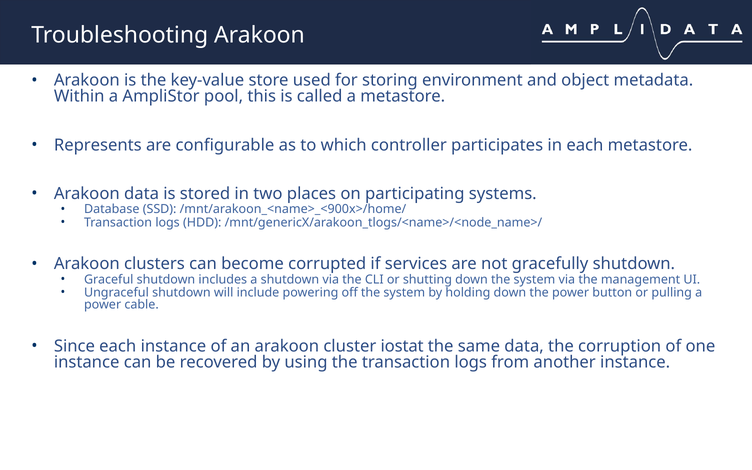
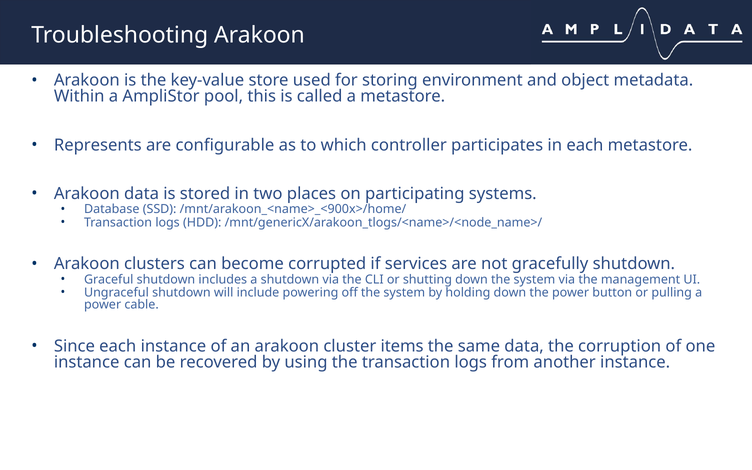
iostat: iostat -> items
